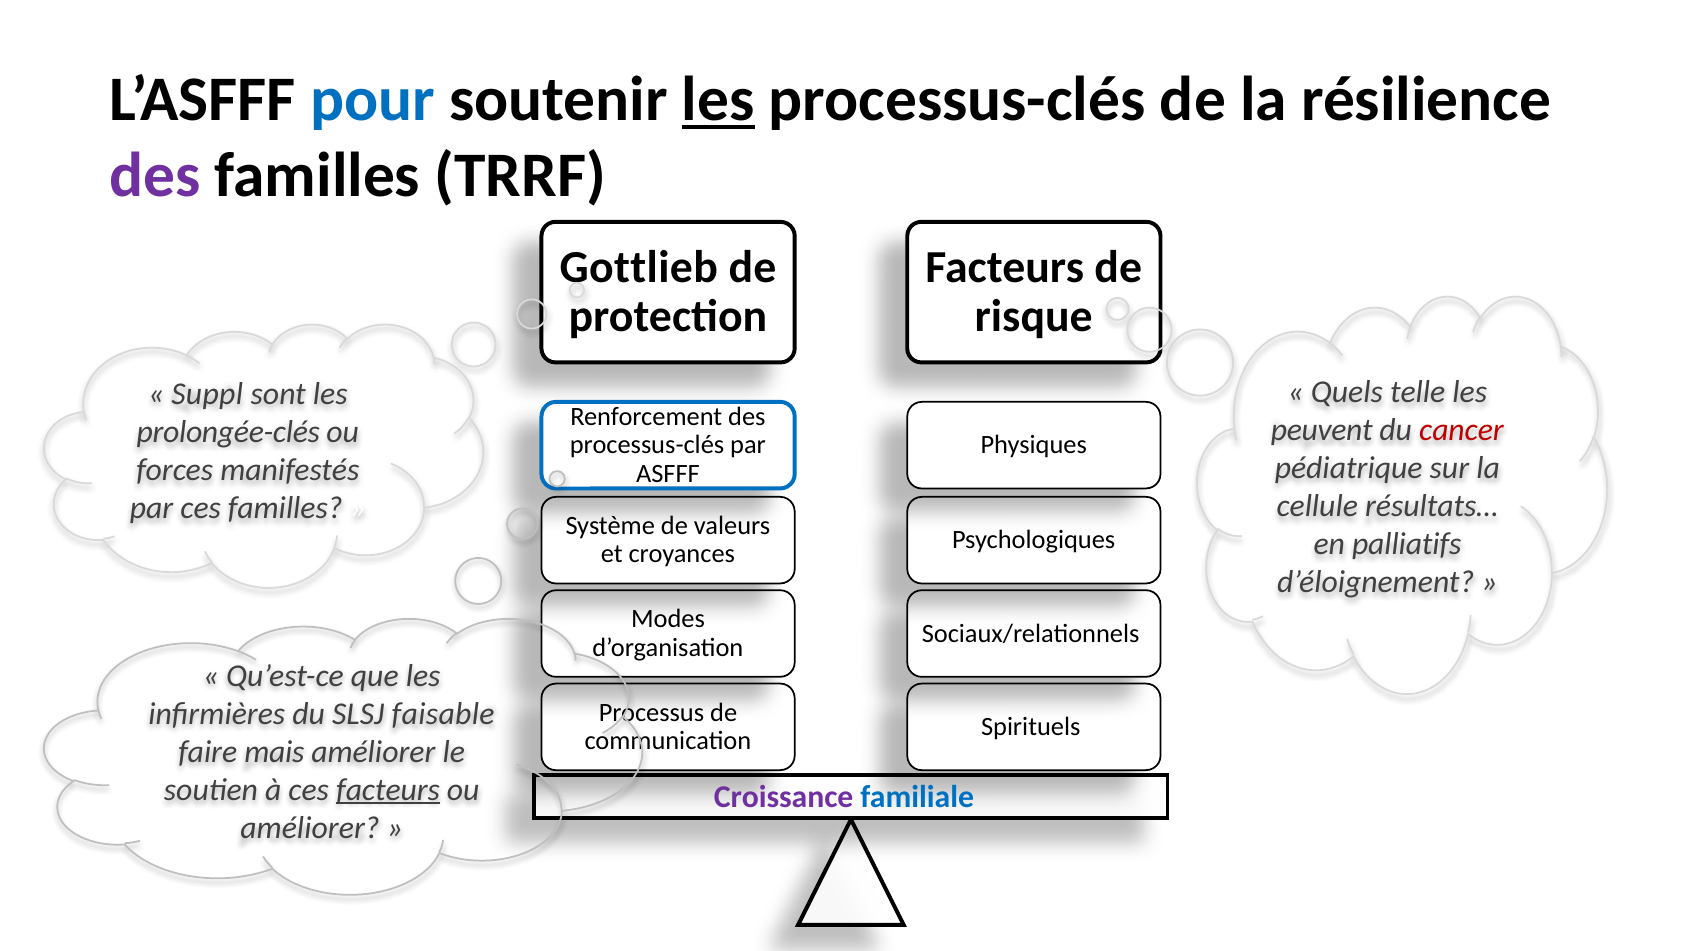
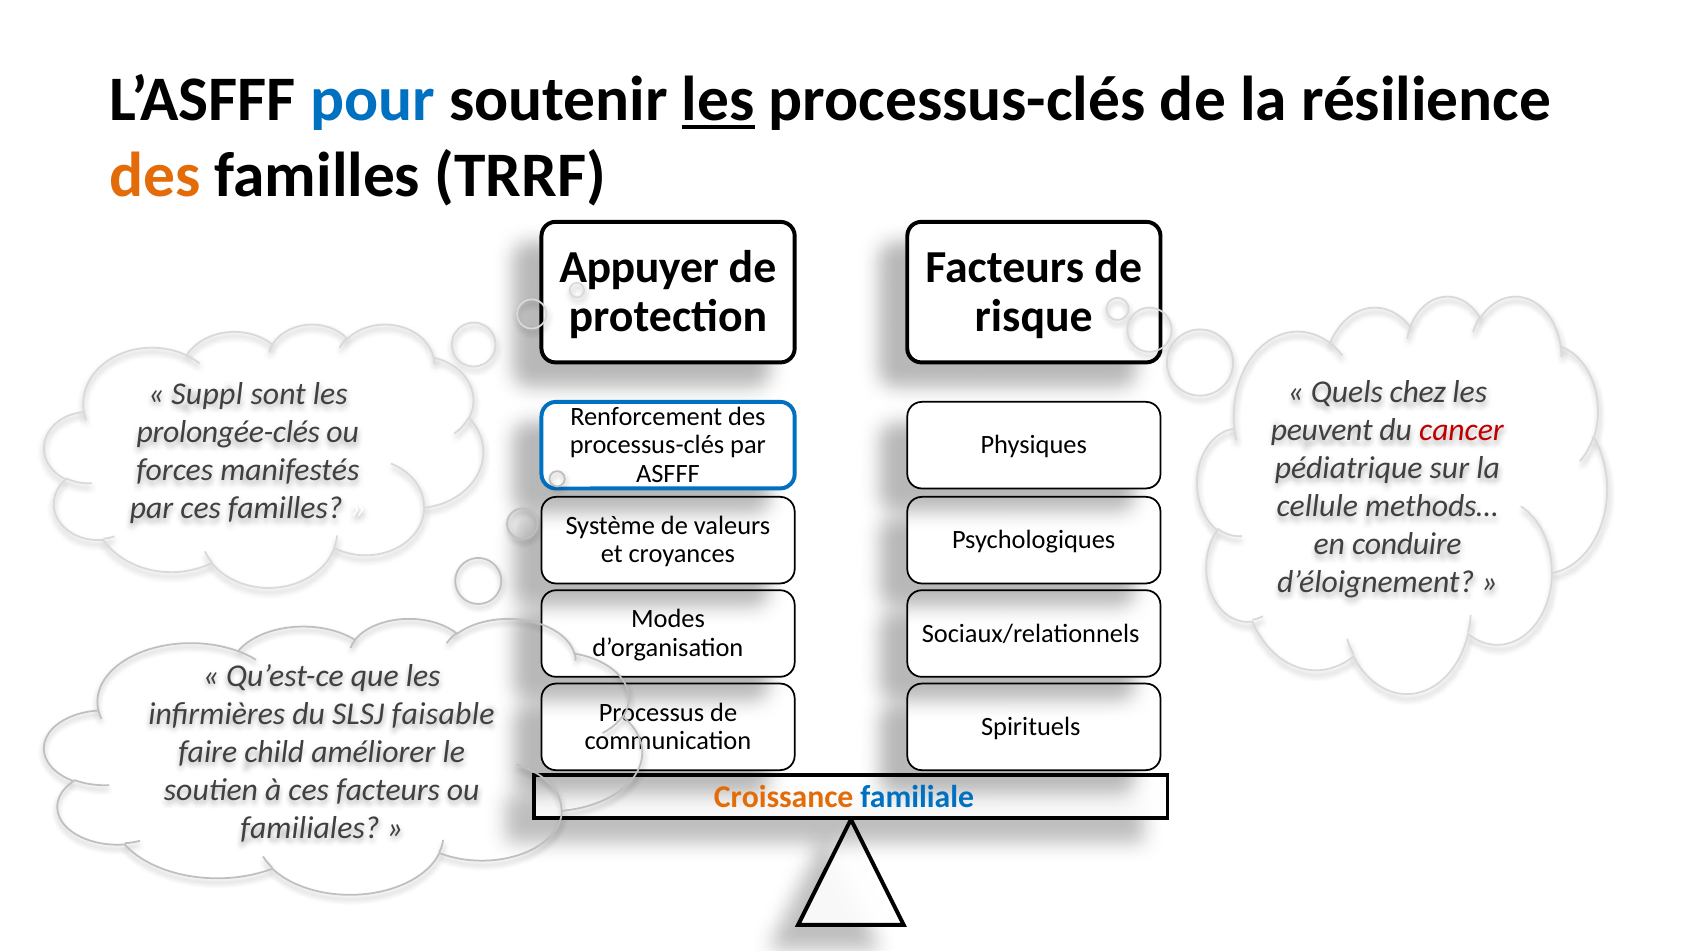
des at (155, 176) colour: purple -> orange
Gottlieb: Gottlieb -> Appuyer
telle: telle -> chez
résultats…: résultats… -> methods…
palliatifs: palliatifs -> conduire
mais: mais -> child
facteurs at (388, 790) underline: present -> none
Croissance colour: purple -> orange
améliorer at (310, 828): améliorer -> familiales
